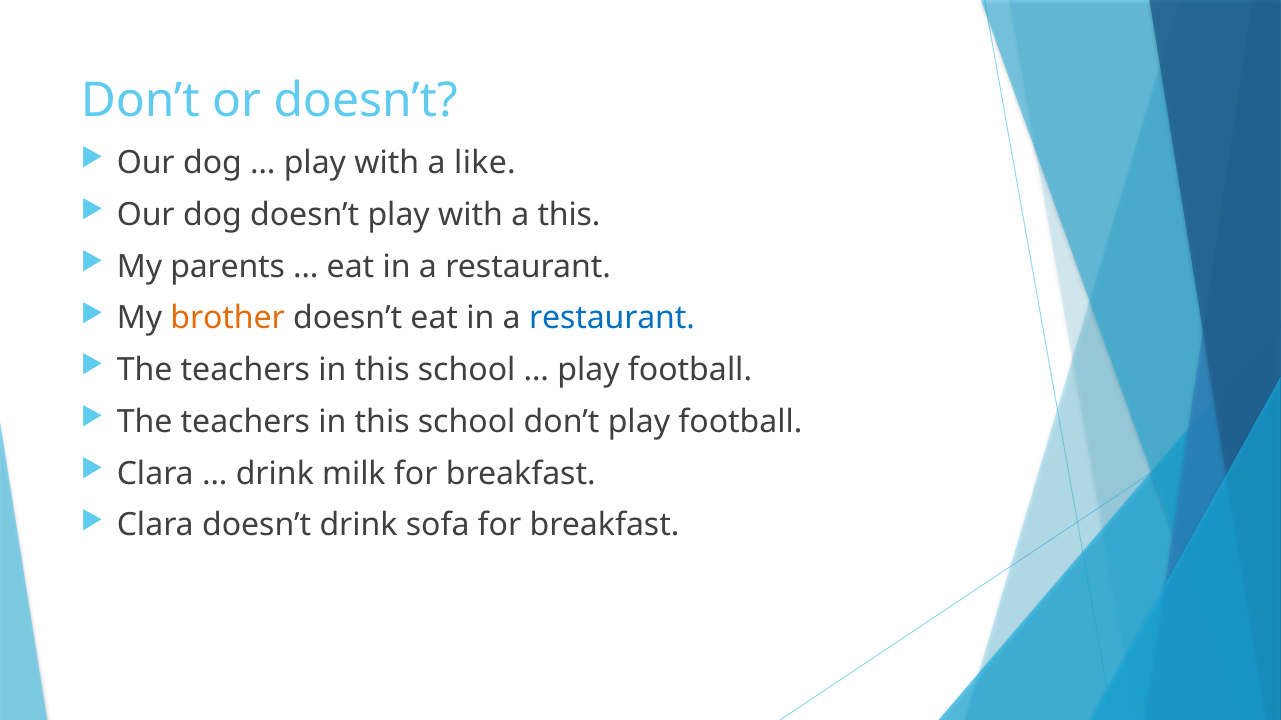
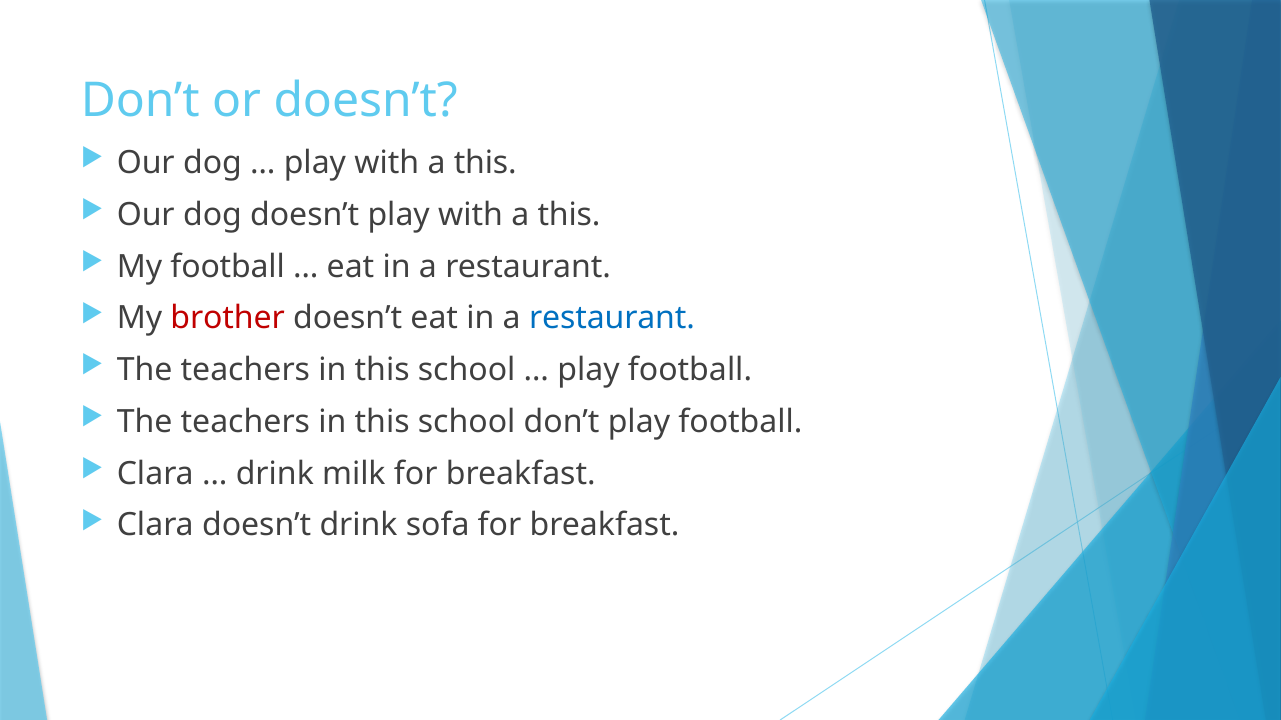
like at (485, 163): like -> this
My parents: parents -> football
brother colour: orange -> red
